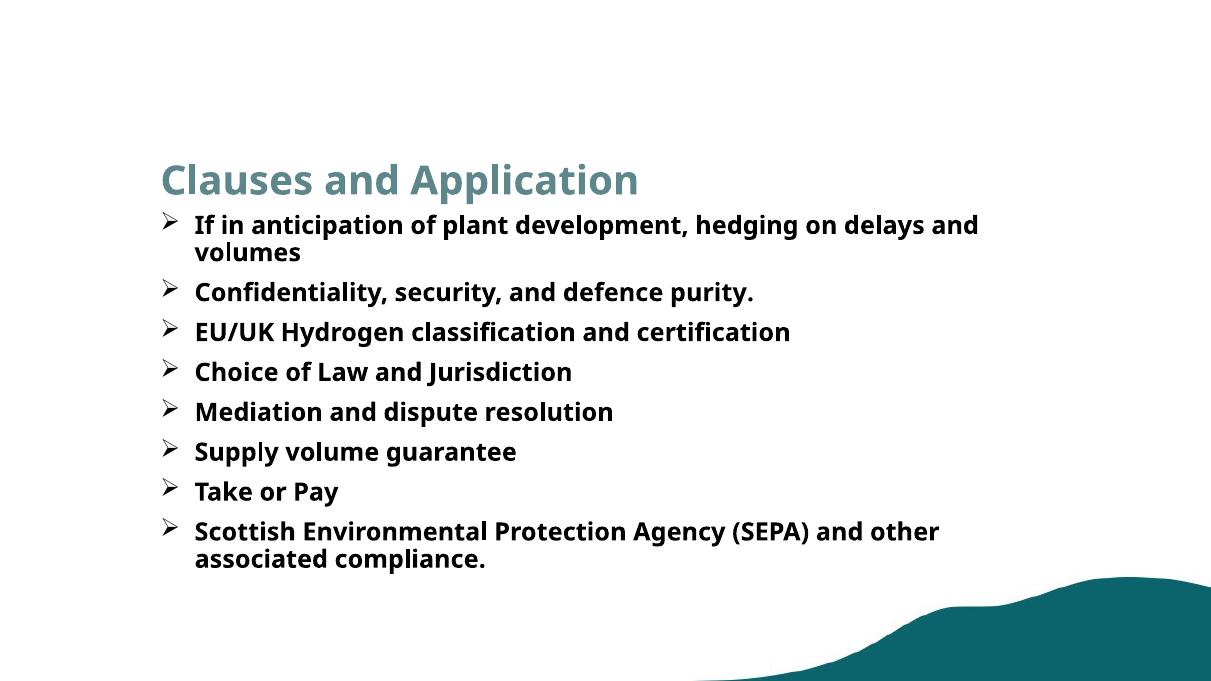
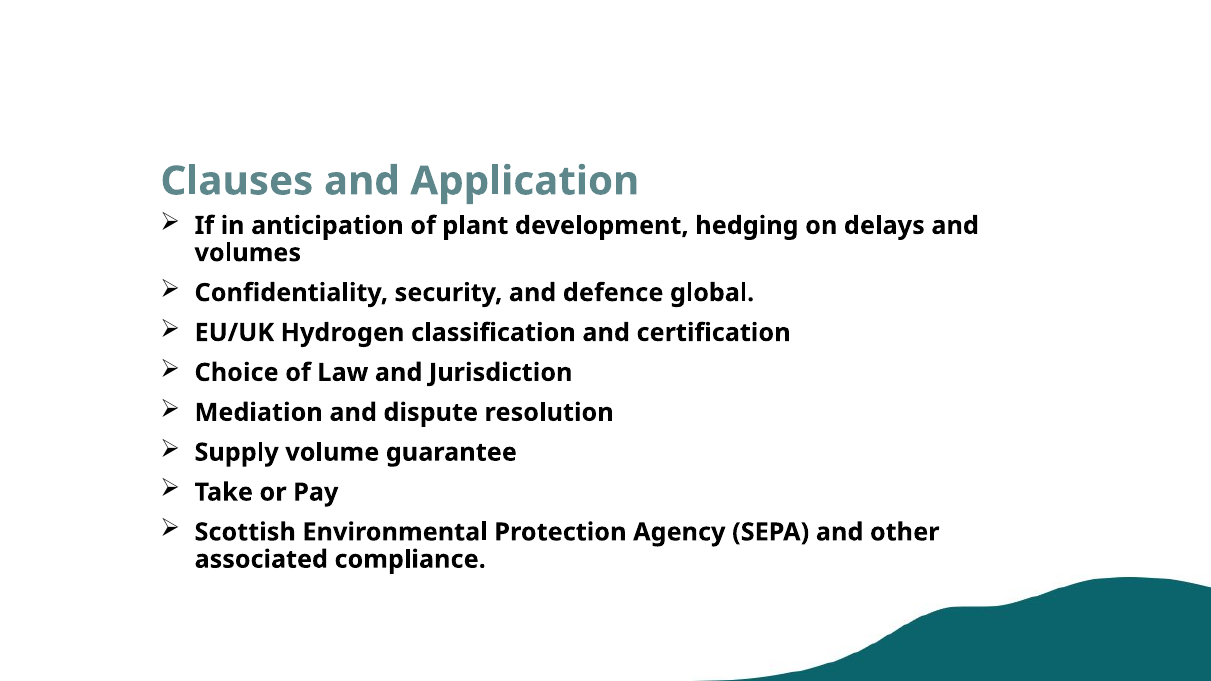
purity: purity -> global
